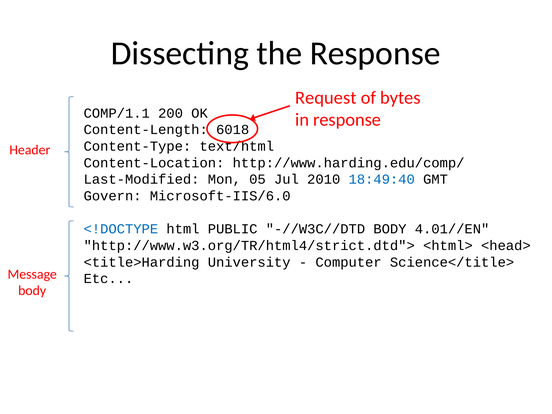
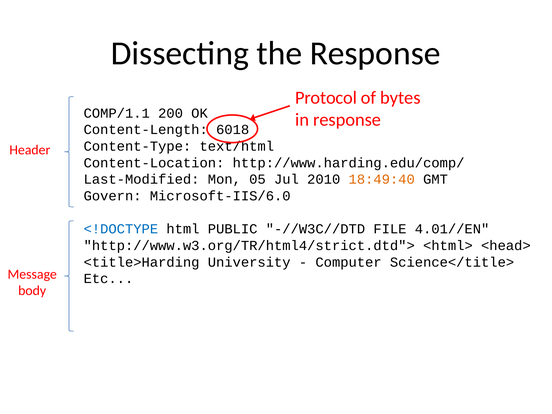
Request: Request -> Protocol
18:49:40 colour: blue -> orange
-//W3C//DTD BODY: BODY -> FILE
